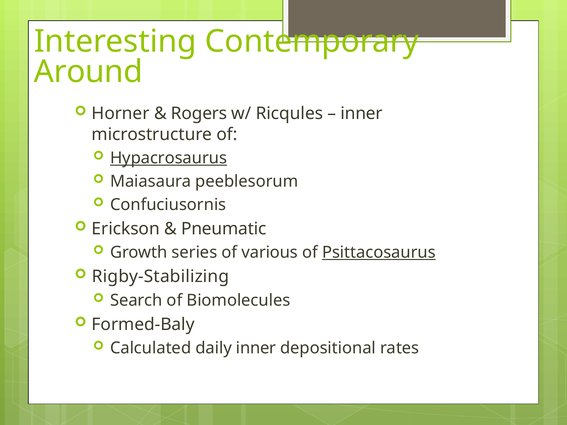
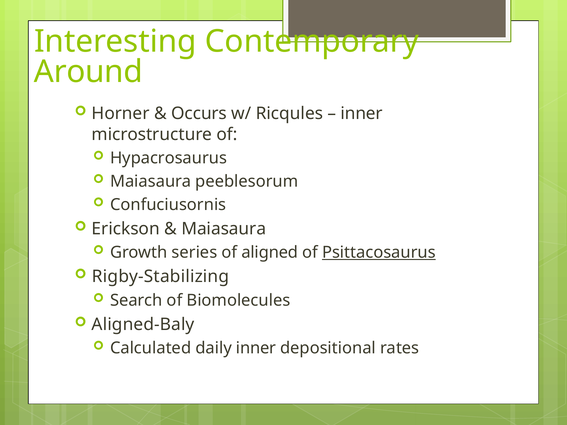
Rogers: Rogers -> Occurs
Hypacrosaurus underline: present -> none
Pneumatic at (224, 229): Pneumatic -> Maiasaura
various: various -> aligned
Formed-Baly: Formed-Baly -> Aligned-Baly
